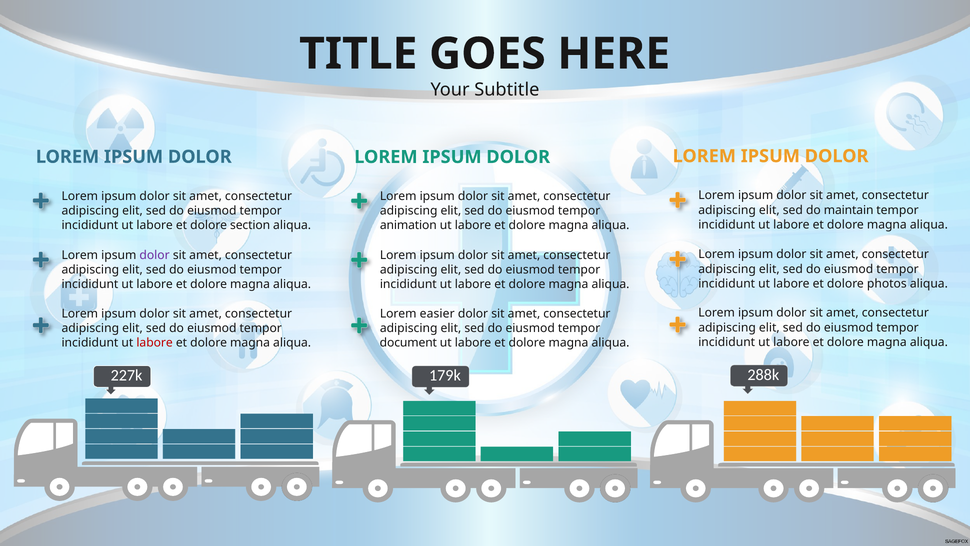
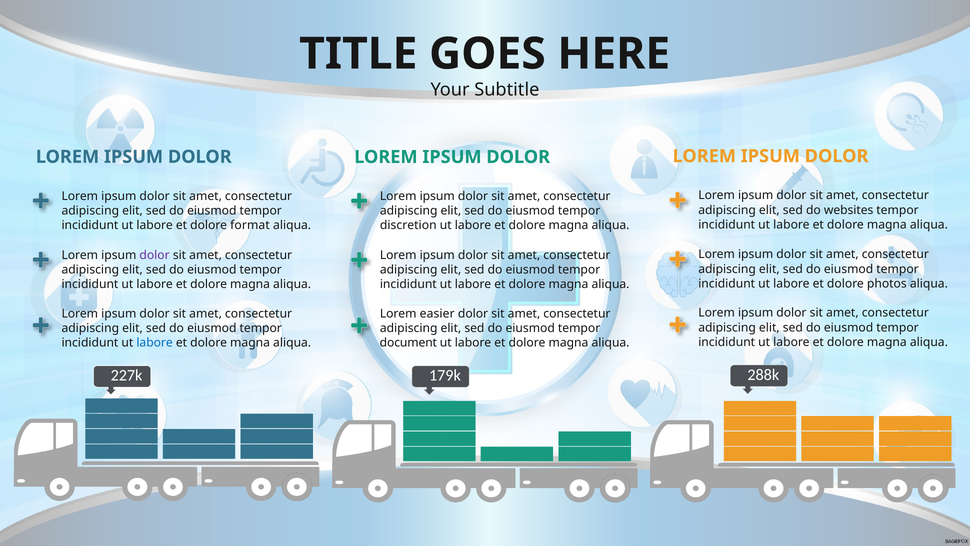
maintain: maintain -> websites
section: section -> format
animation: animation -> discretion
labore at (155, 343) colour: red -> blue
